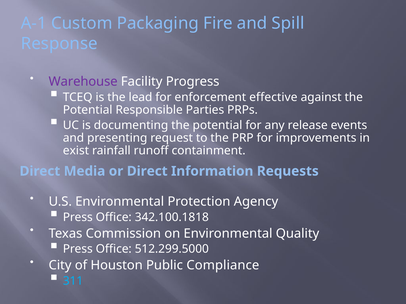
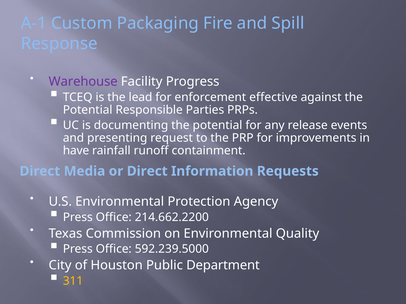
exist: exist -> have
342.100.1818: 342.100.1818 -> 214.662.2200
512.299.5000: 512.299.5000 -> 592.239.5000
Compliance: Compliance -> Department
311 colour: light blue -> yellow
